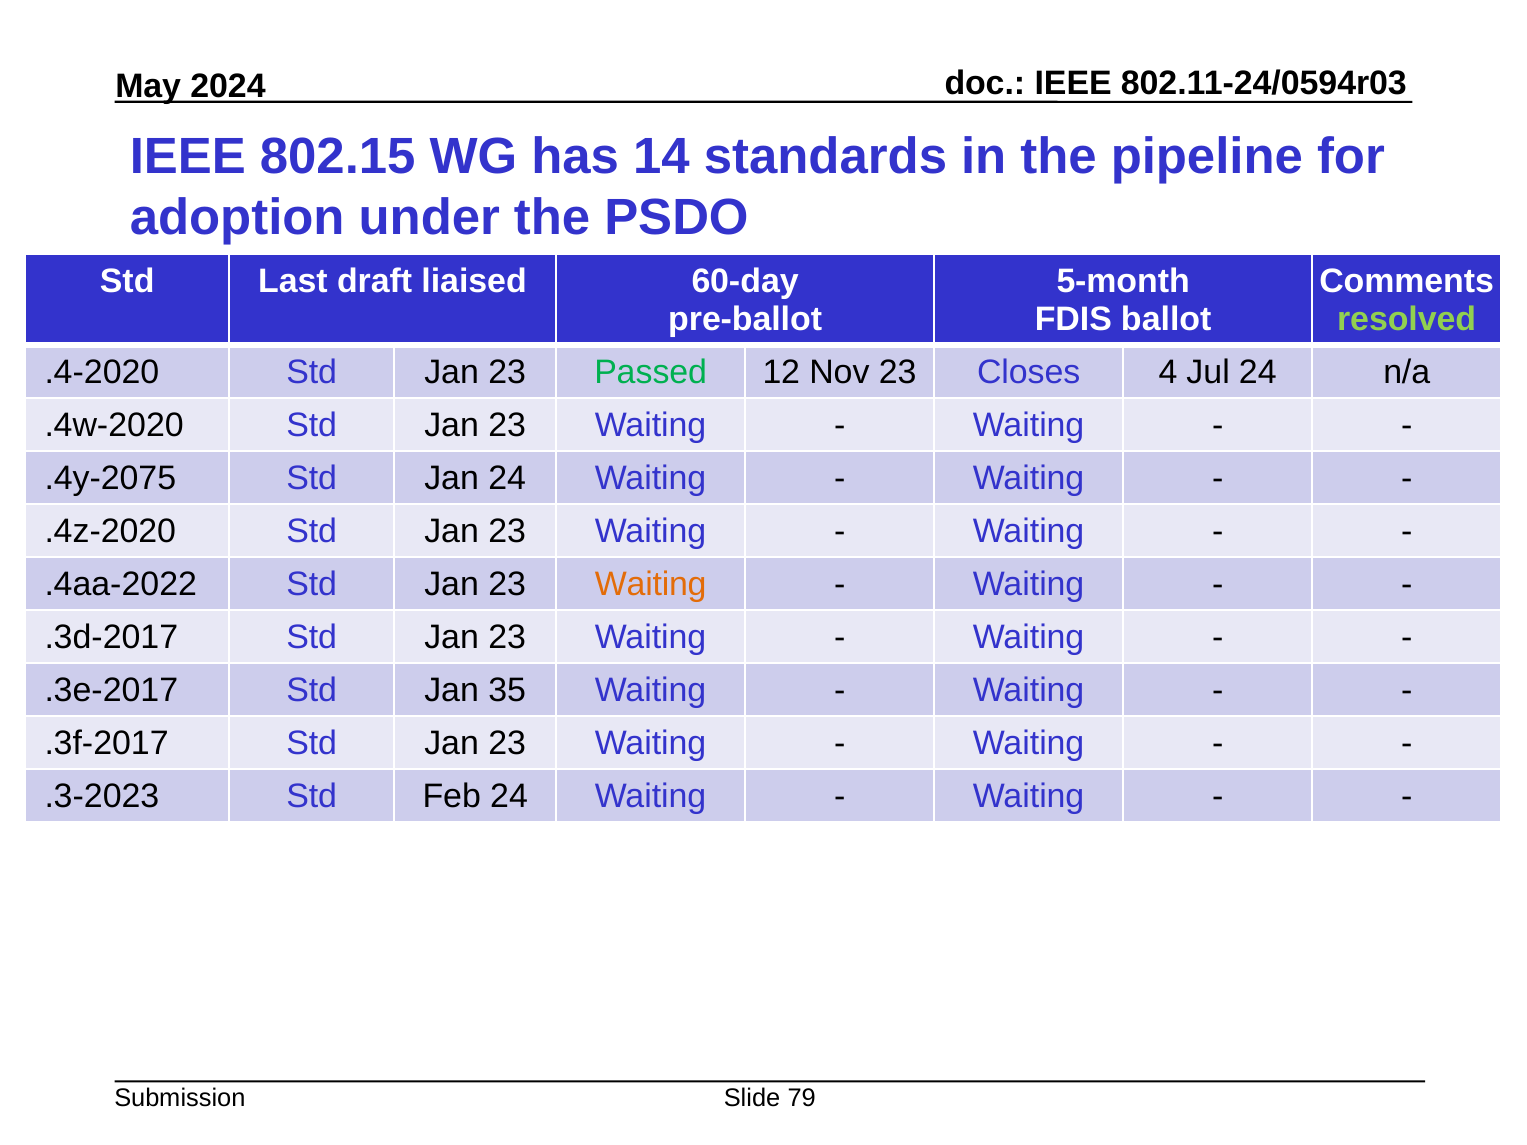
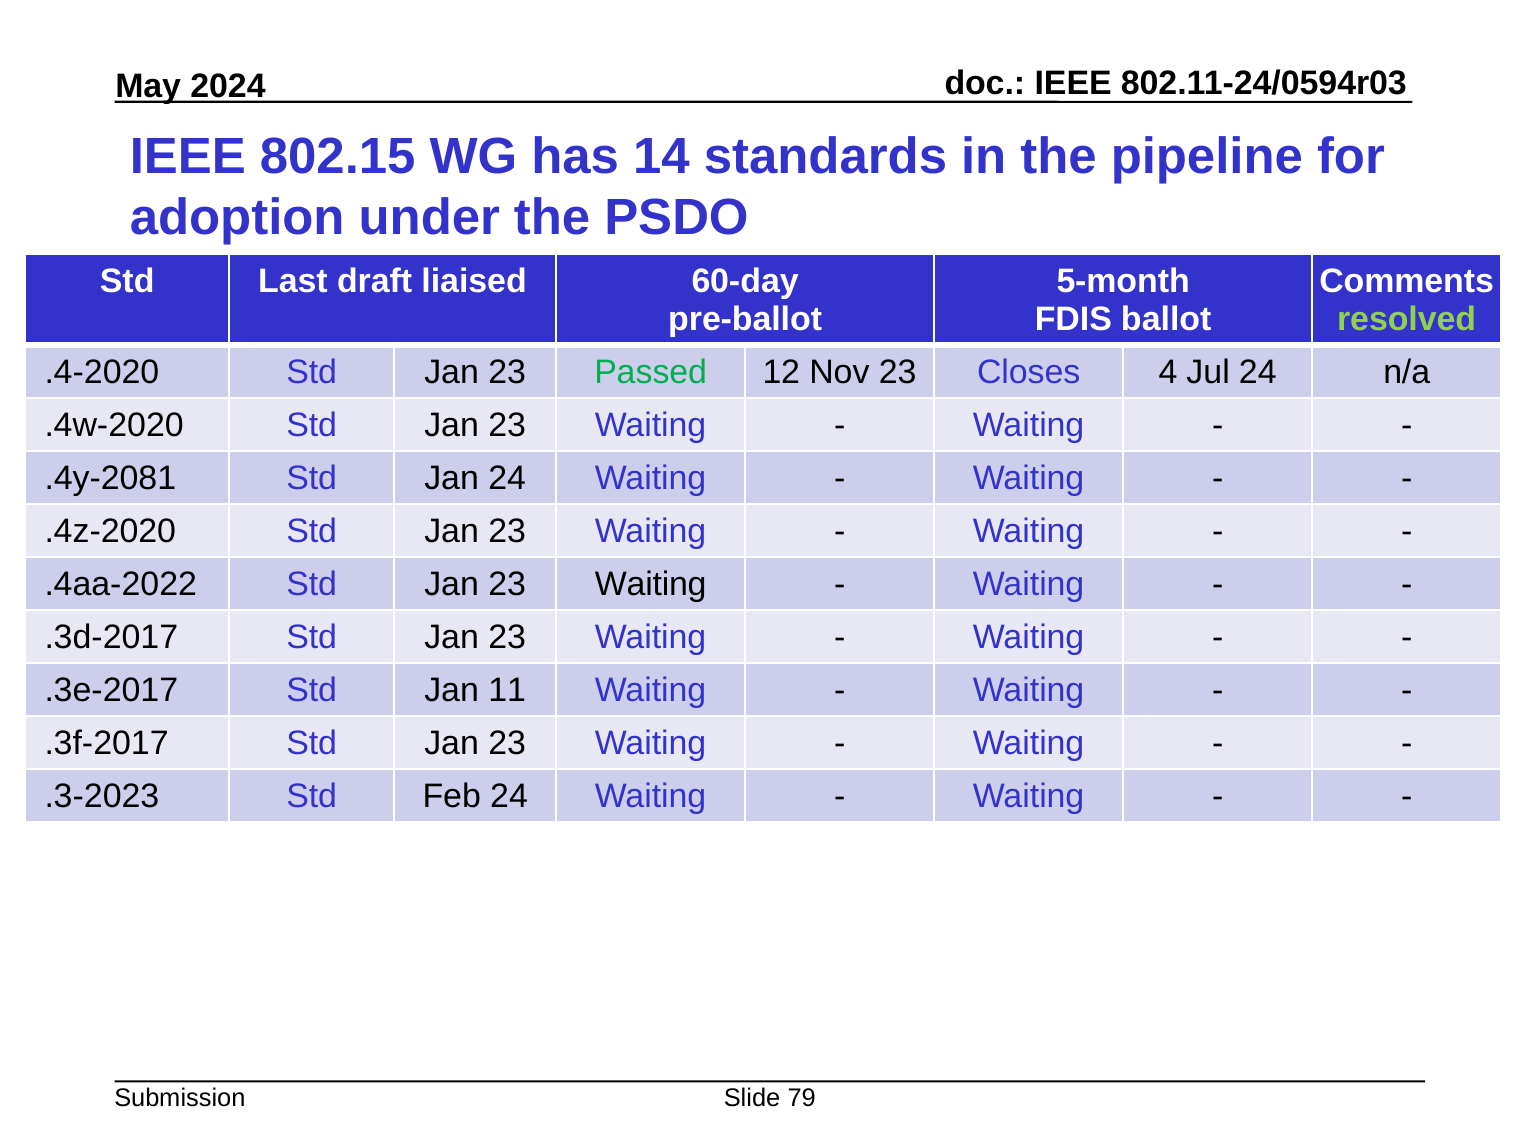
.4y-2075: .4y-2075 -> .4y-2081
Waiting at (651, 584) colour: orange -> black
35: 35 -> 11
